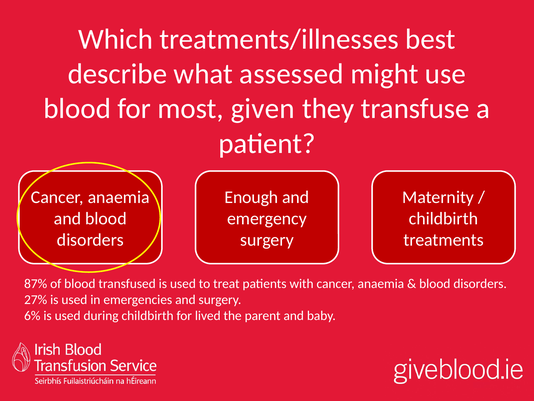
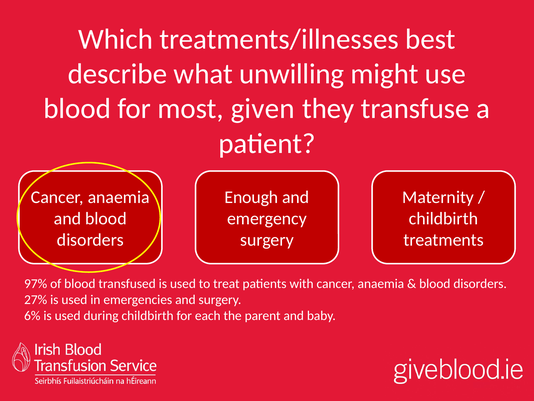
assessed: assessed -> unwilling
87%: 87% -> 97%
lived: lived -> each
